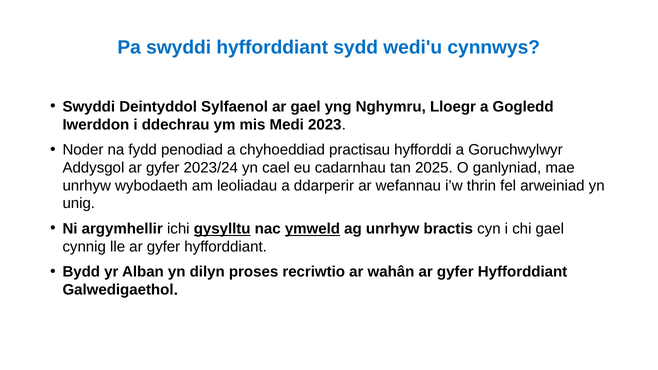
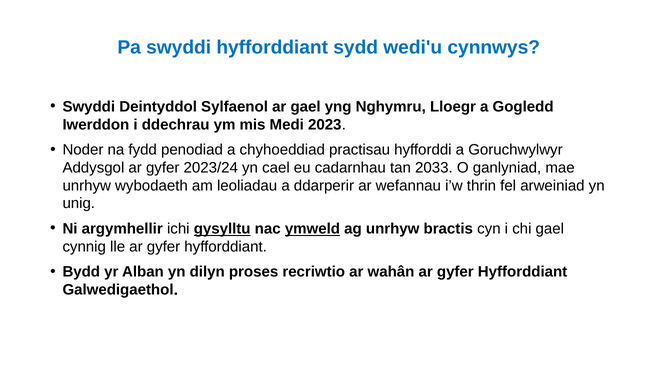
2025: 2025 -> 2033
